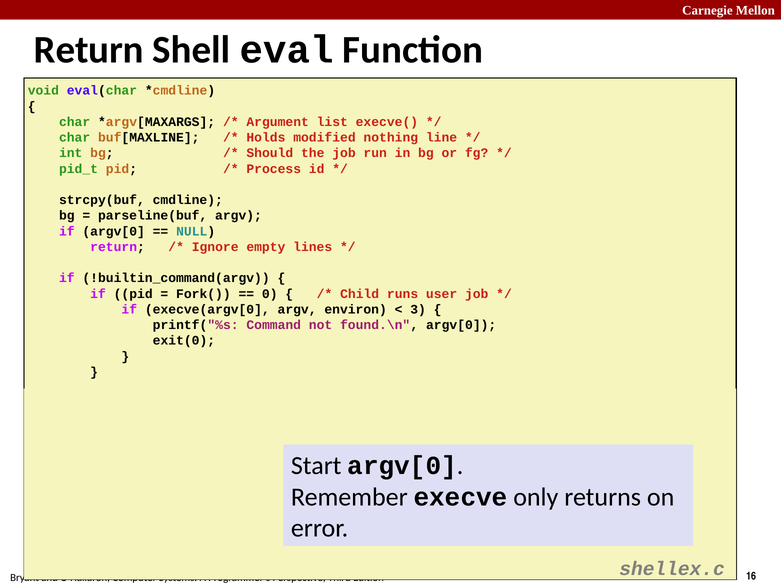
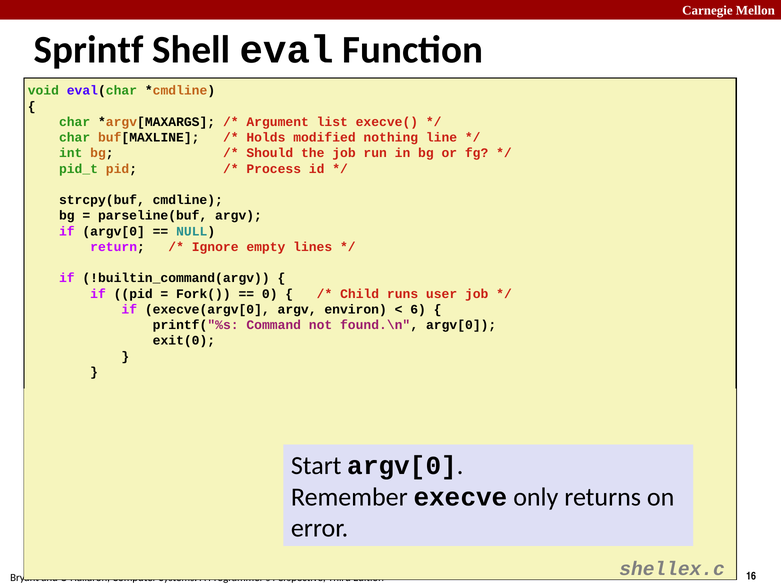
Return at (89, 50): Return -> Sprintf
3: 3 -> 6
